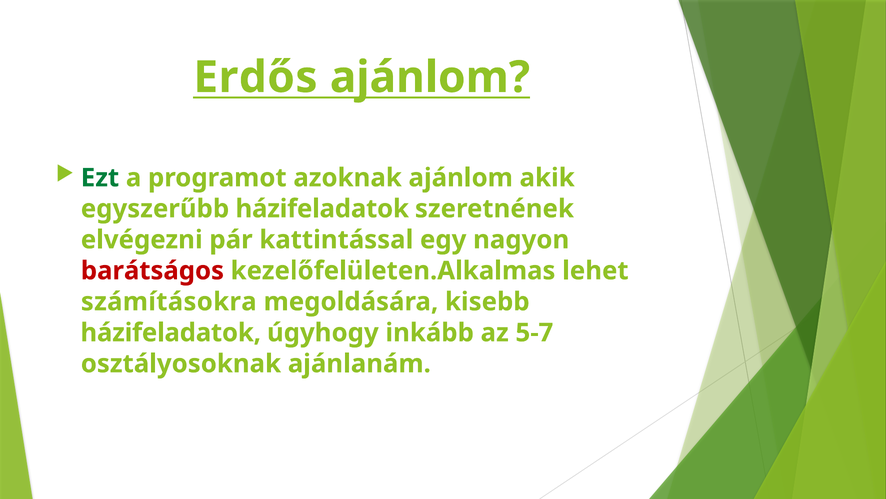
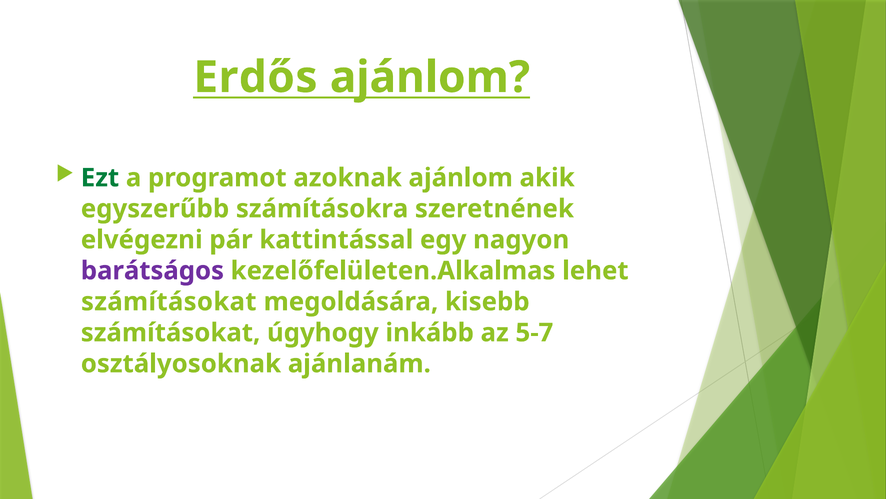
egyszerűbb házifeladatok: házifeladatok -> számításokra
barátságos colour: red -> purple
számításokra at (169, 301): számításokra -> számításokat
házifeladatok at (171, 332): házifeladatok -> számításokat
